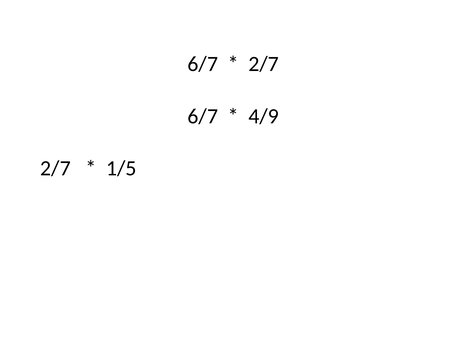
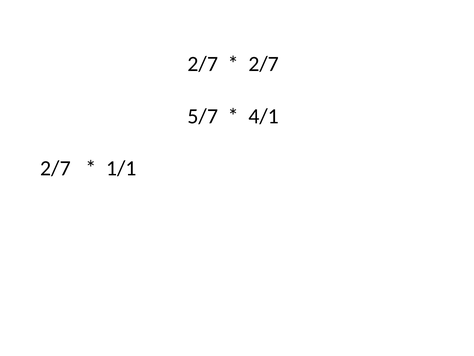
6/7 at (203, 64): 6/7 -> 2/7
6/7 at (203, 116): 6/7 -> 5/7
4/9: 4/9 -> 4/1
1/5: 1/5 -> 1/1
